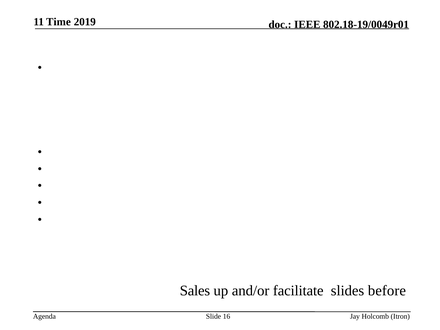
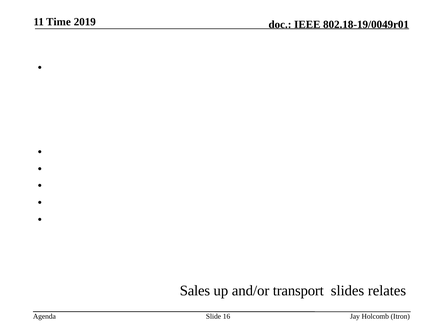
facilitate: facilitate -> transport
before: before -> relates
